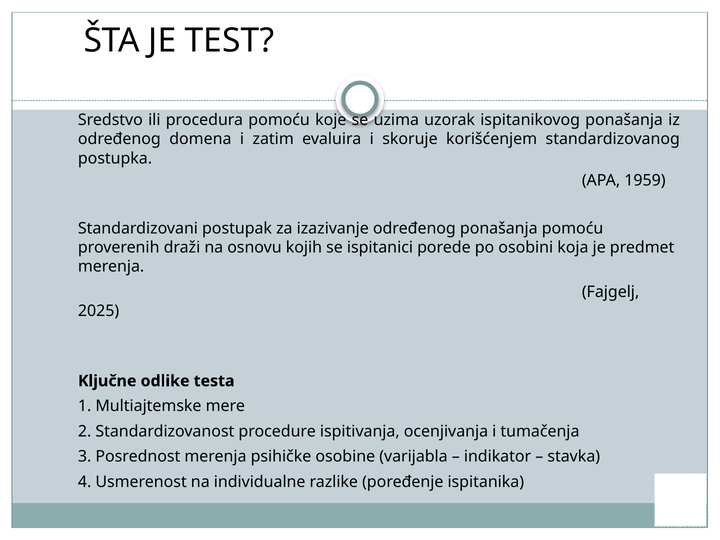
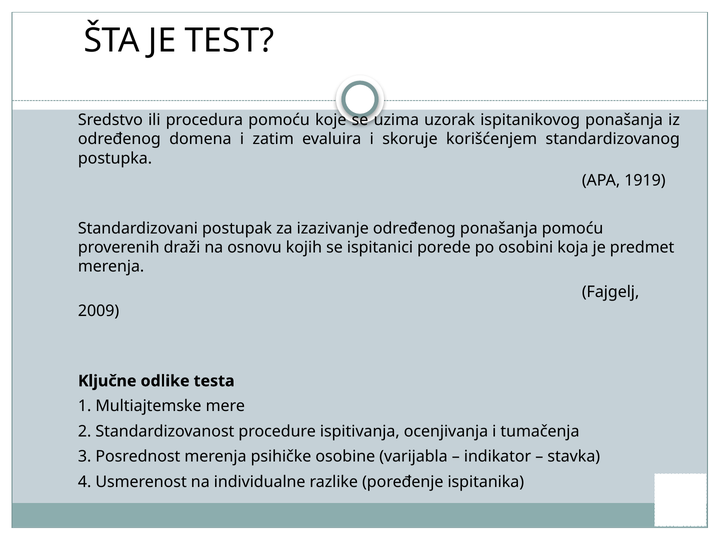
1959: 1959 -> 1919
2025: 2025 -> 2009
